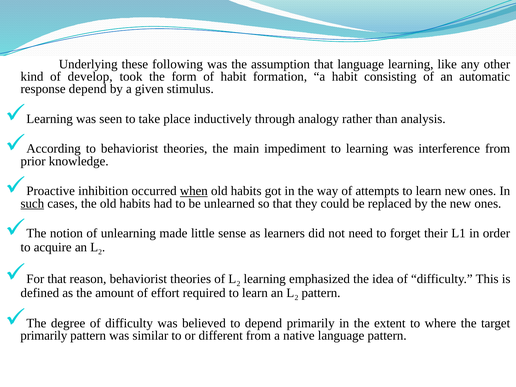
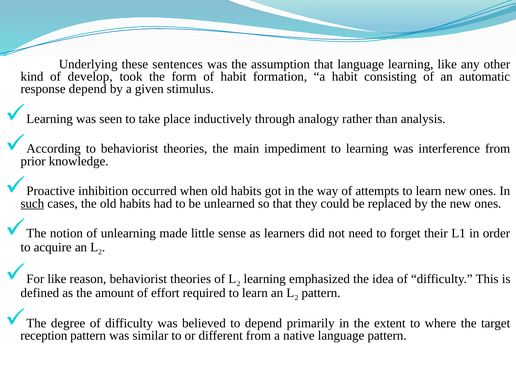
following: following -> sentences
when underline: present -> none
For that: that -> like
primarily at (44, 336): primarily -> reception
